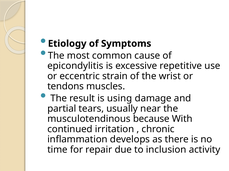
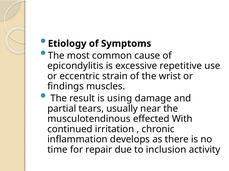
tendons: tendons -> findings
because: because -> effected
